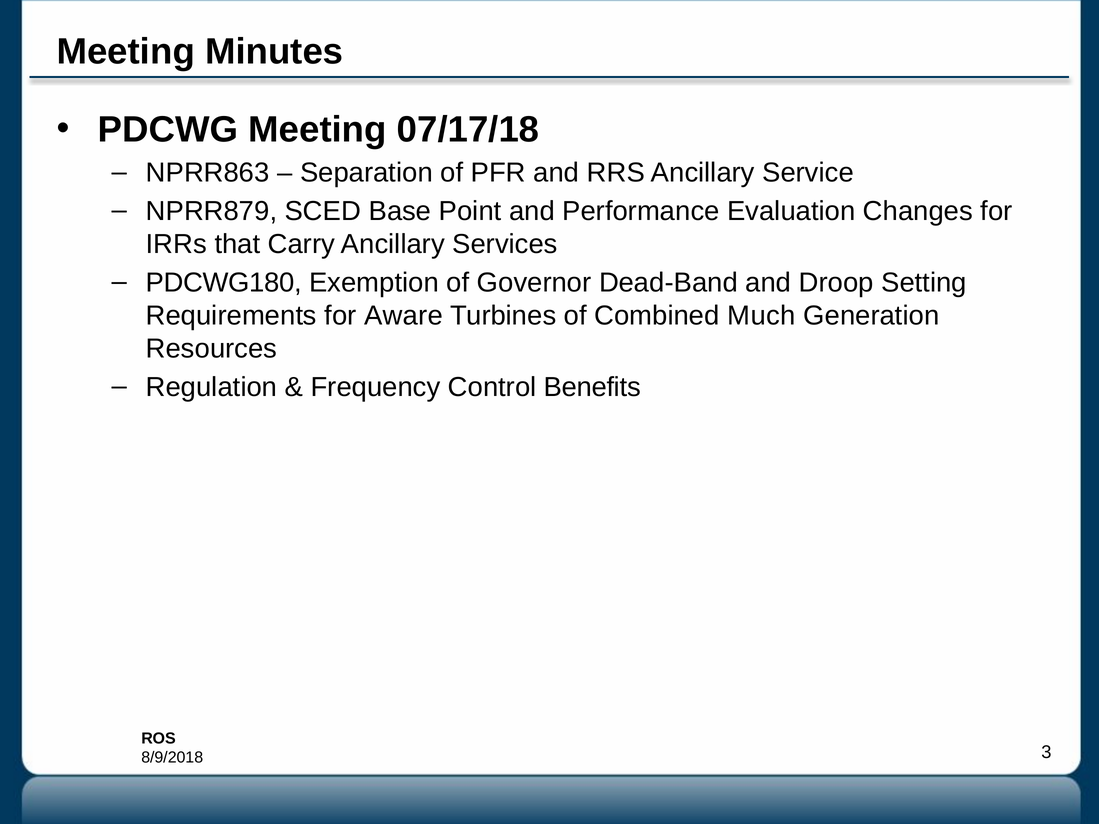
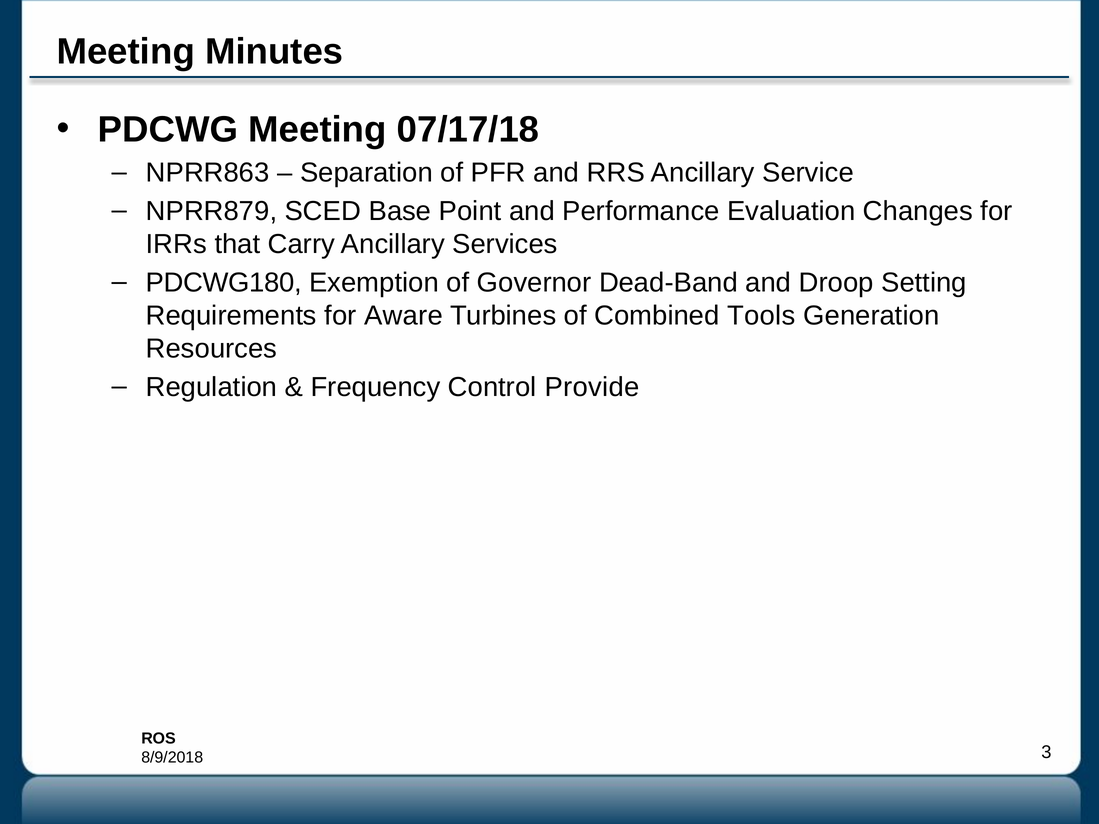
Much: Much -> Tools
Benefits: Benefits -> Provide
